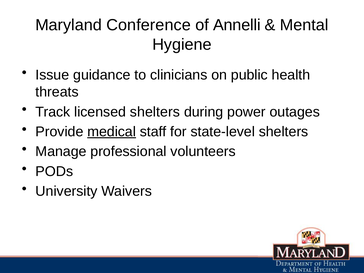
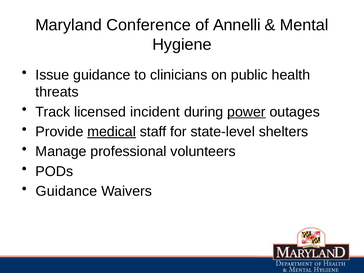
licensed shelters: shelters -> incident
power underline: none -> present
University at (67, 191): University -> Guidance
